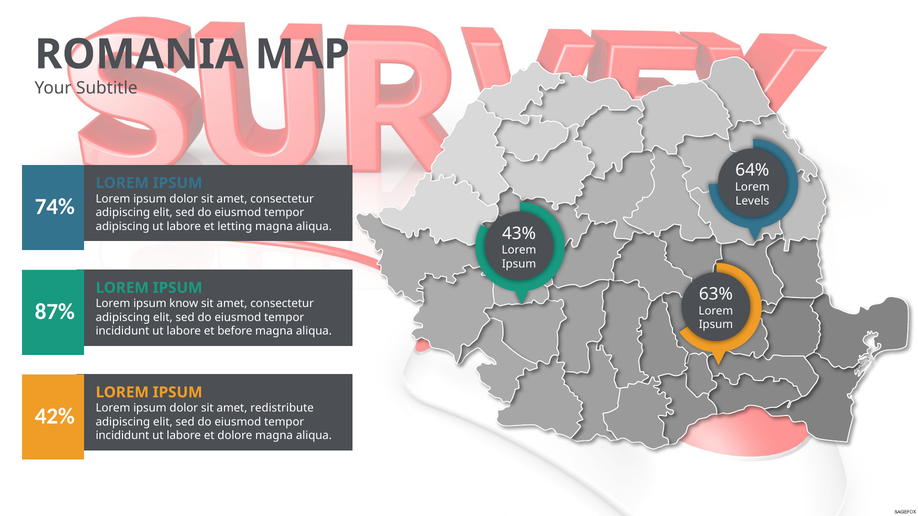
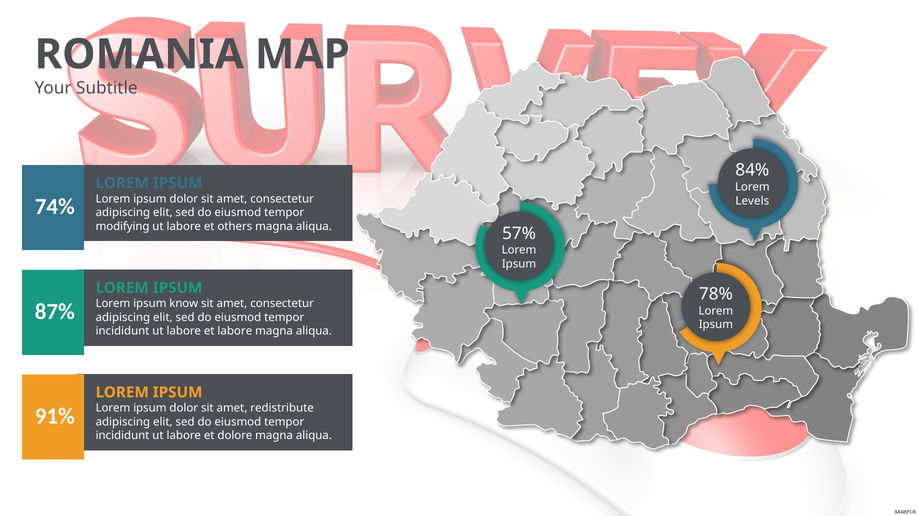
64%: 64% -> 84%
adipiscing at (123, 226): adipiscing -> modifying
letting: letting -> others
43%: 43% -> 57%
63%: 63% -> 78%
et before: before -> labore
42%: 42% -> 91%
